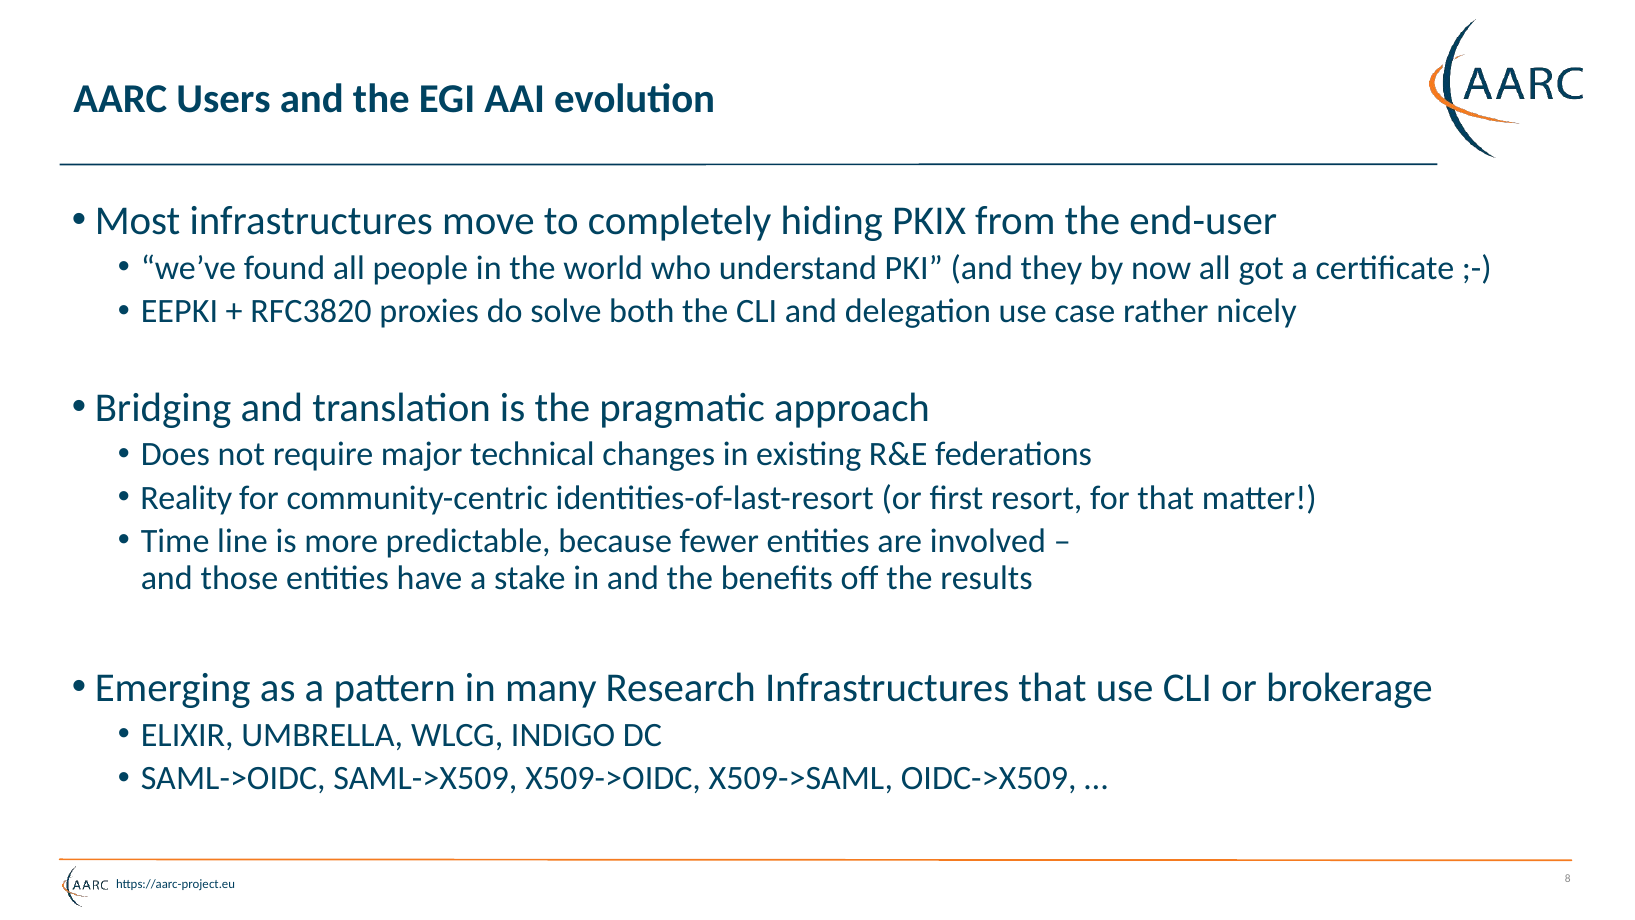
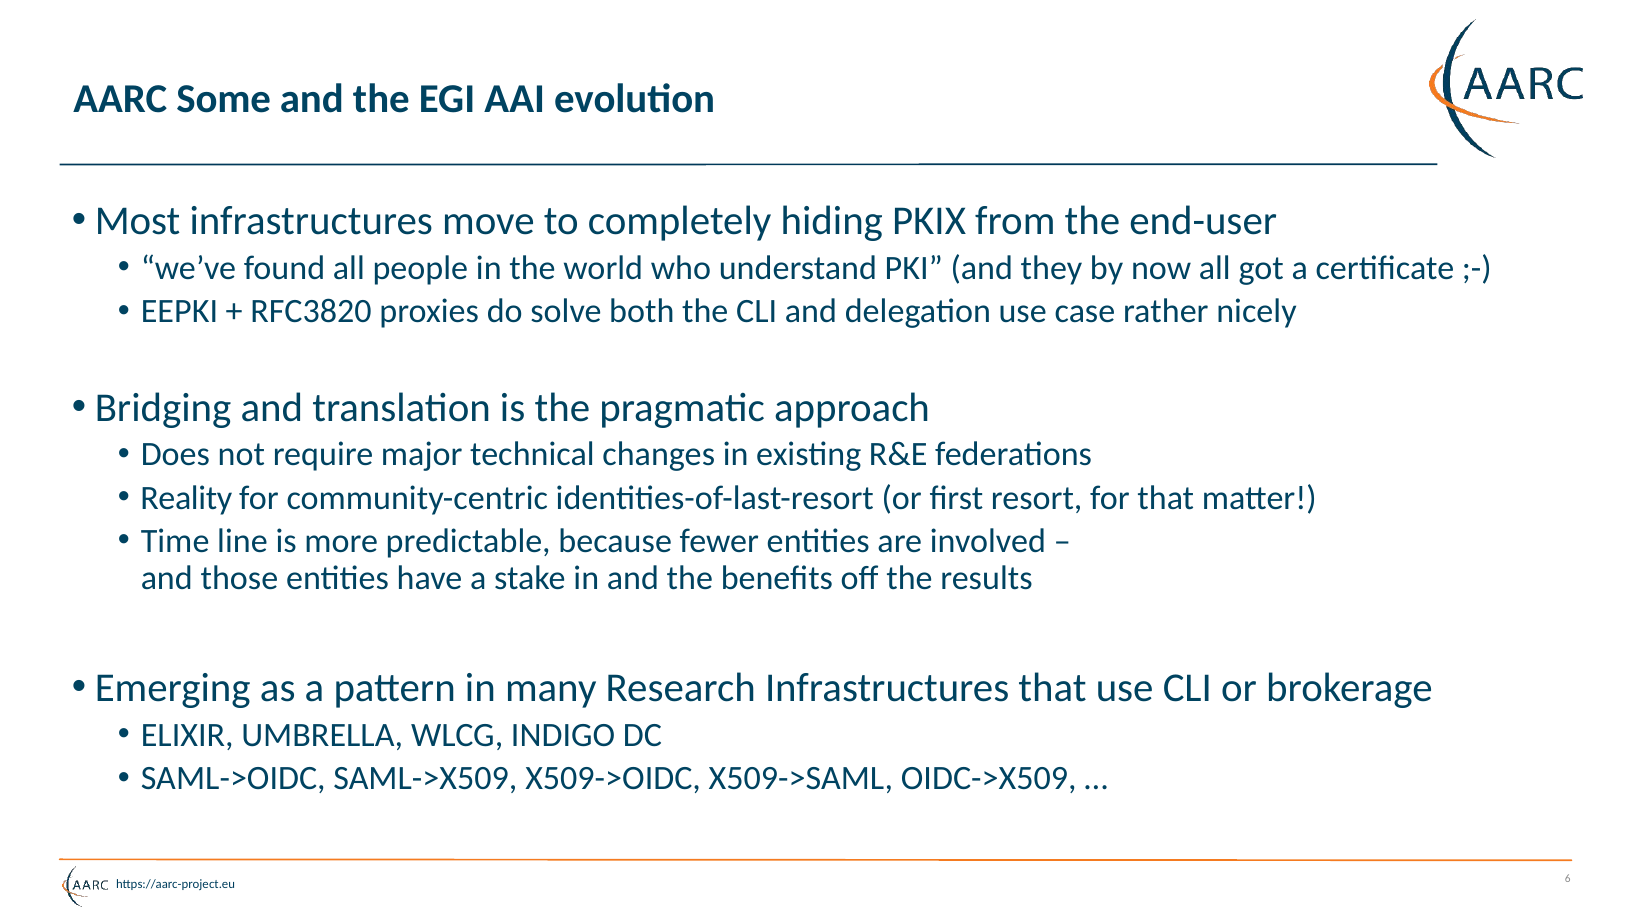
Users: Users -> Some
8: 8 -> 6
